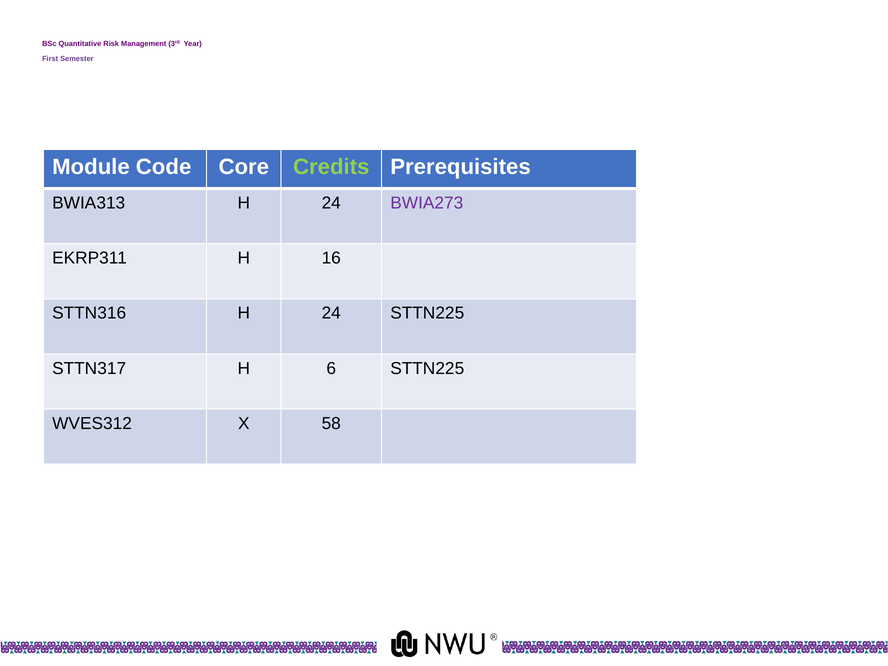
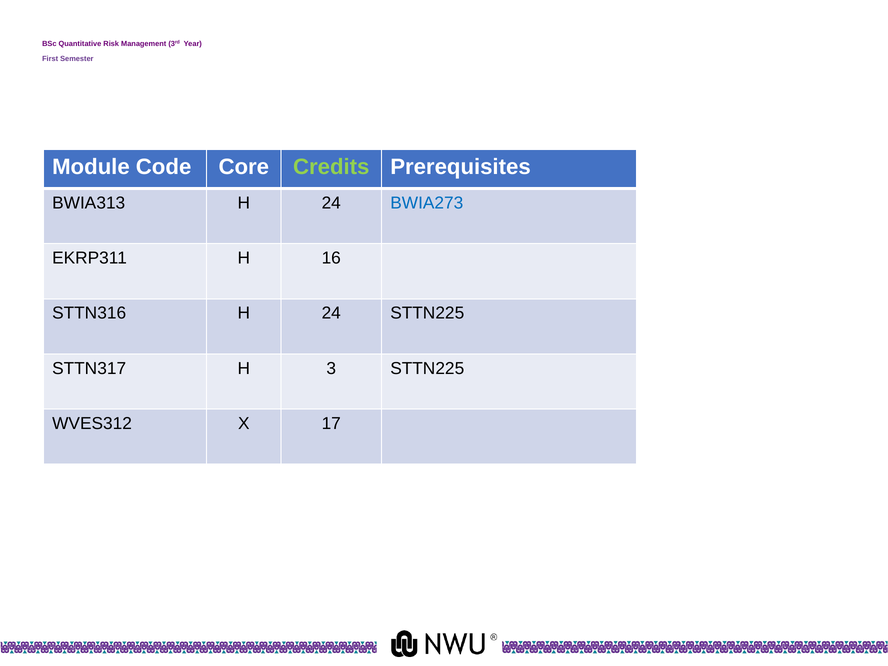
BWIA273 colour: purple -> blue
6: 6 -> 3
58: 58 -> 17
